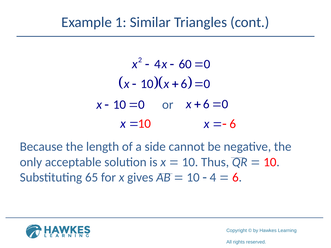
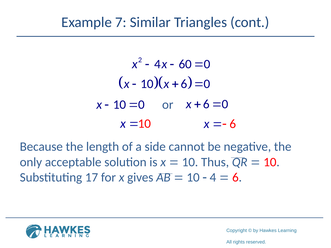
1: 1 -> 7
65: 65 -> 17
